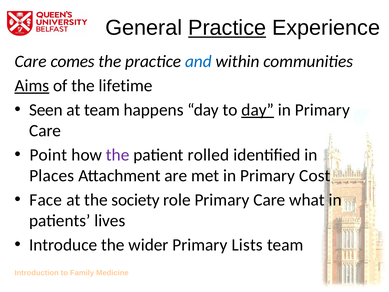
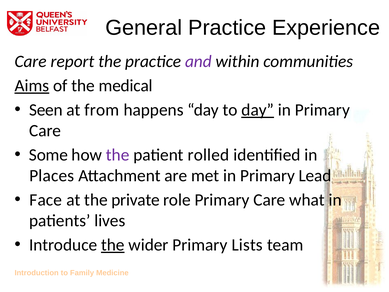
Practice at (227, 28) underline: present -> none
comes: comes -> report
and colour: blue -> purple
lifetime: lifetime -> medical
at team: team -> from
Point: Point -> Some
Cost: Cost -> Lead
society: society -> private
the at (113, 245) underline: none -> present
